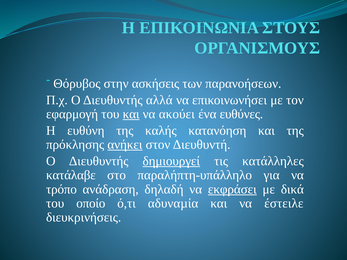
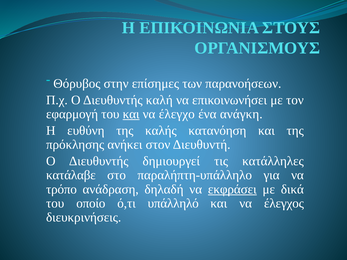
ασκήσεις: ασκήσεις -> επίσημες
αλλά: αλλά -> καλή
ακούει: ακούει -> έλεγχο
ευθύνες: ευθύνες -> ανάγκη
ανήκει underline: present -> none
δημιουργεί underline: present -> none
αδυναµία: αδυναµία -> υπάλληλό
έστειλε: έστειλε -> έλεγχος
